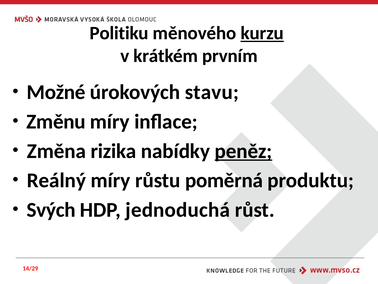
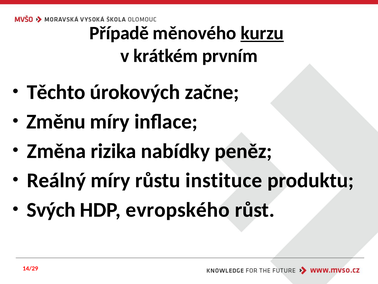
Politiku: Politiku -> Případě
Možné: Možné -> Těchto
stavu: stavu -> začne
peněz underline: present -> none
poměrná: poměrná -> instituce
jednoduchá: jednoduchá -> evropského
